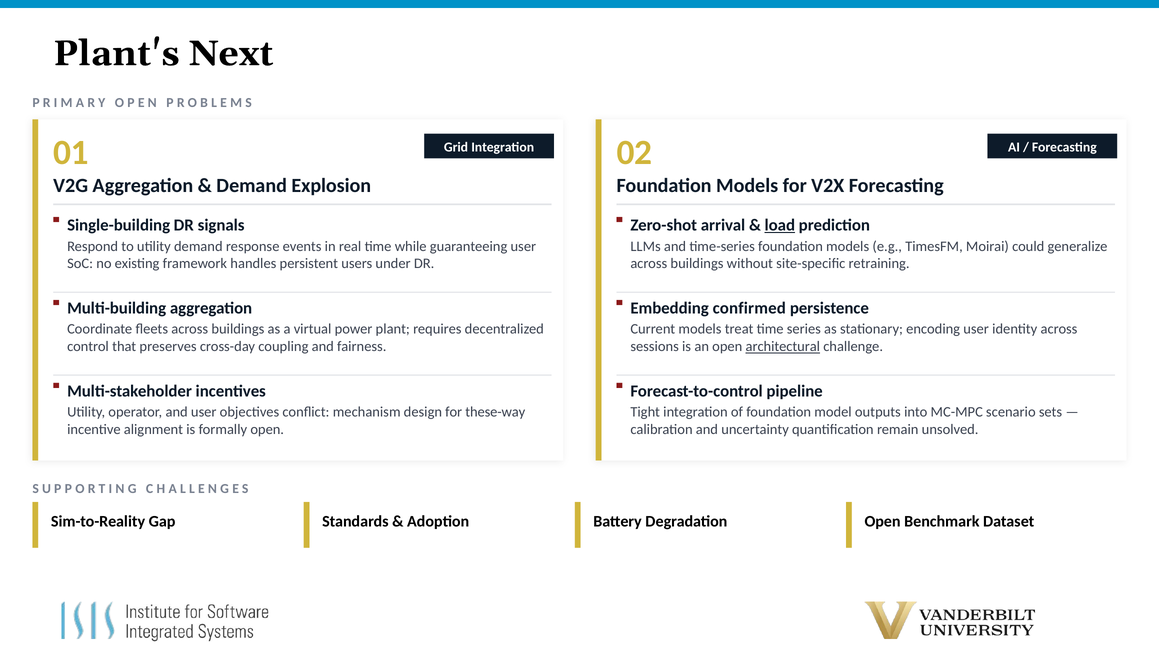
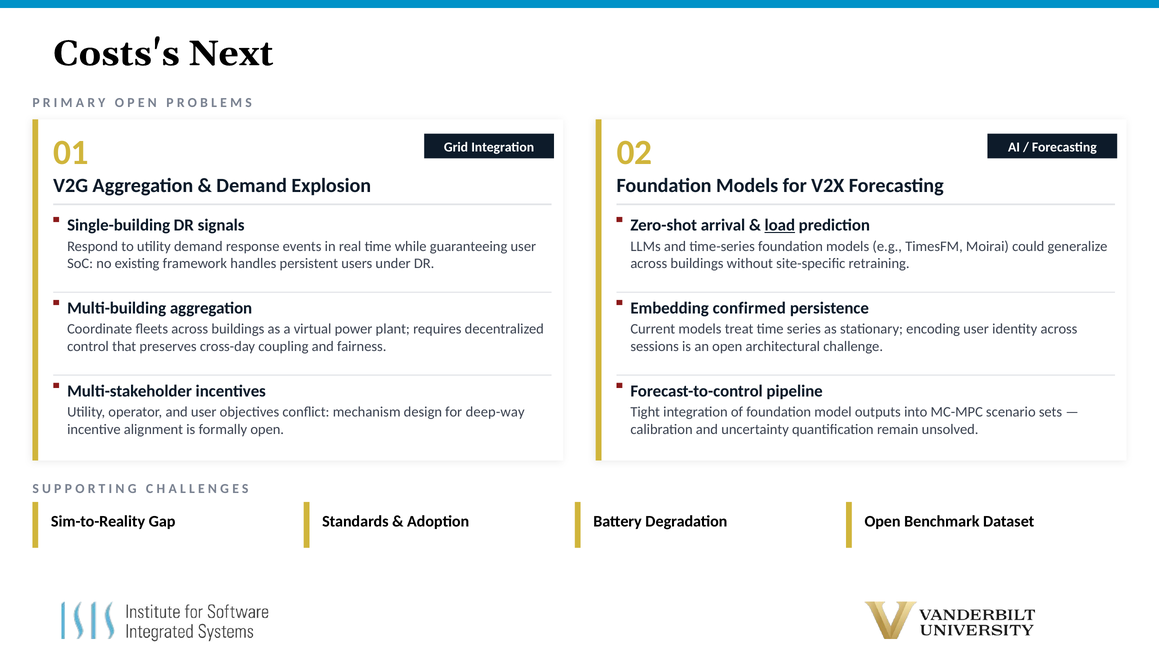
Plant's: Plant's -> Costs's
architectural underline: present -> none
these-way: these-way -> deep-way
